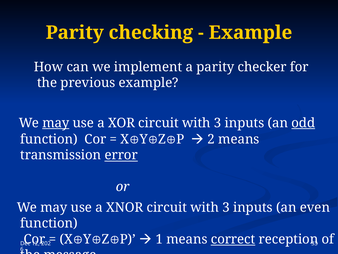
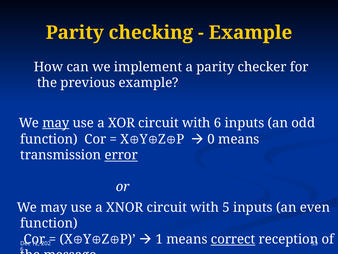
XOR circuit with 3: 3 -> 6
odd underline: present -> none
2: 2 -> 0
XNOR circuit with 3: 3 -> 5
